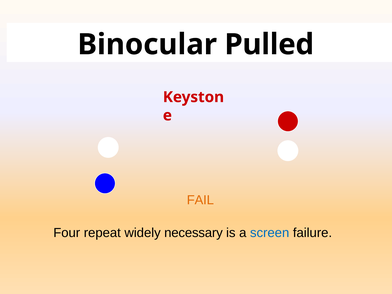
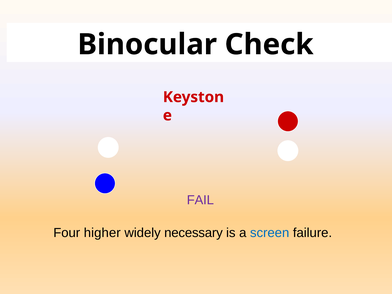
Pulled: Pulled -> Check
FAIL colour: orange -> purple
repeat: repeat -> higher
